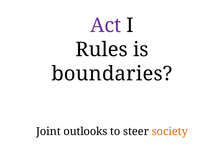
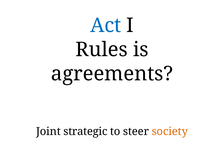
Act colour: purple -> blue
boundaries: boundaries -> agreements
outlooks: outlooks -> strategic
